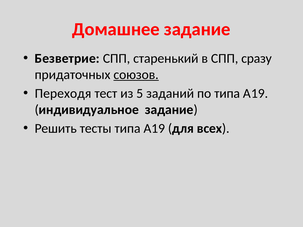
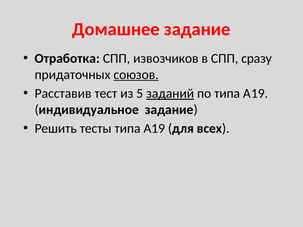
Безветрие: Безветрие -> Отработка
старенький: старенький -> извозчиков
Переходя: Переходя -> Расставив
заданий underline: none -> present
